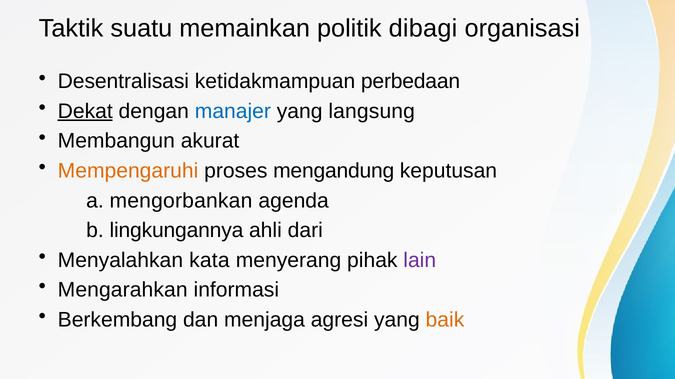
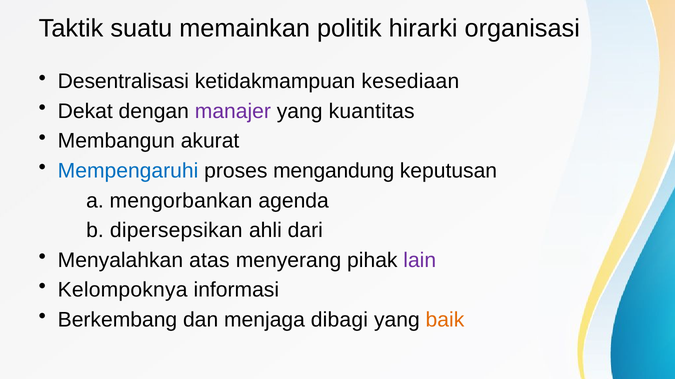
dibagi: dibagi -> hirarki
perbedaan: perbedaan -> kesediaan
Dekat underline: present -> none
manajer colour: blue -> purple
langsung: langsung -> kuantitas
Mempengaruhi colour: orange -> blue
lingkungannya: lingkungannya -> dipersepsikan
kata: kata -> atas
Mengarahkan: Mengarahkan -> Kelompoknya
agresi: agresi -> dibagi
